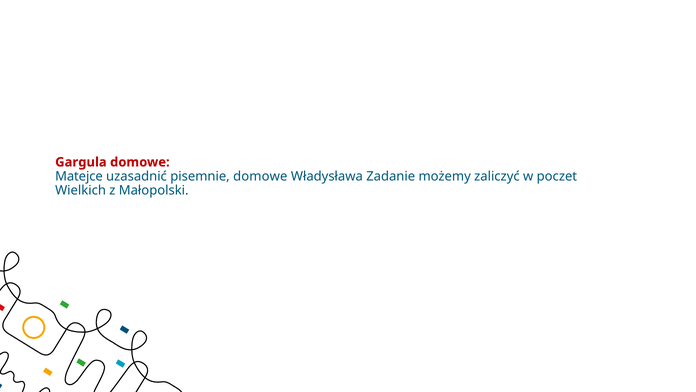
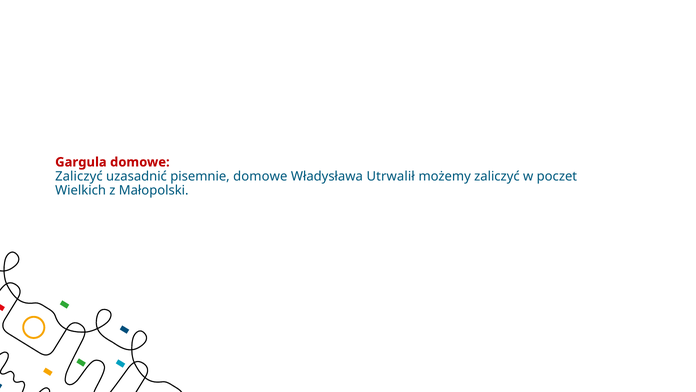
Matejce at (79, 176): Matejce -> Zaliczyć
Zadanie: Zadanie -> Utrwalił
